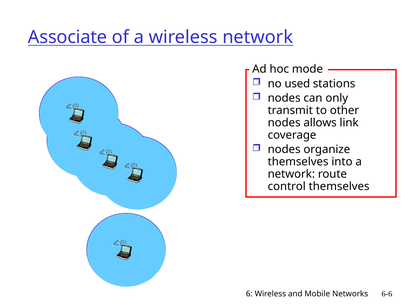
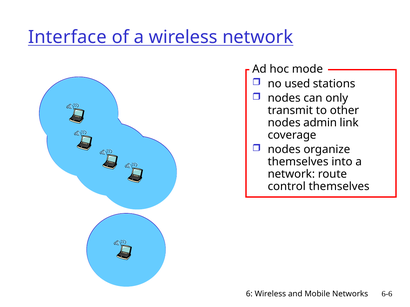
Associate: Associate -> Interface
allows: allows -> admin
